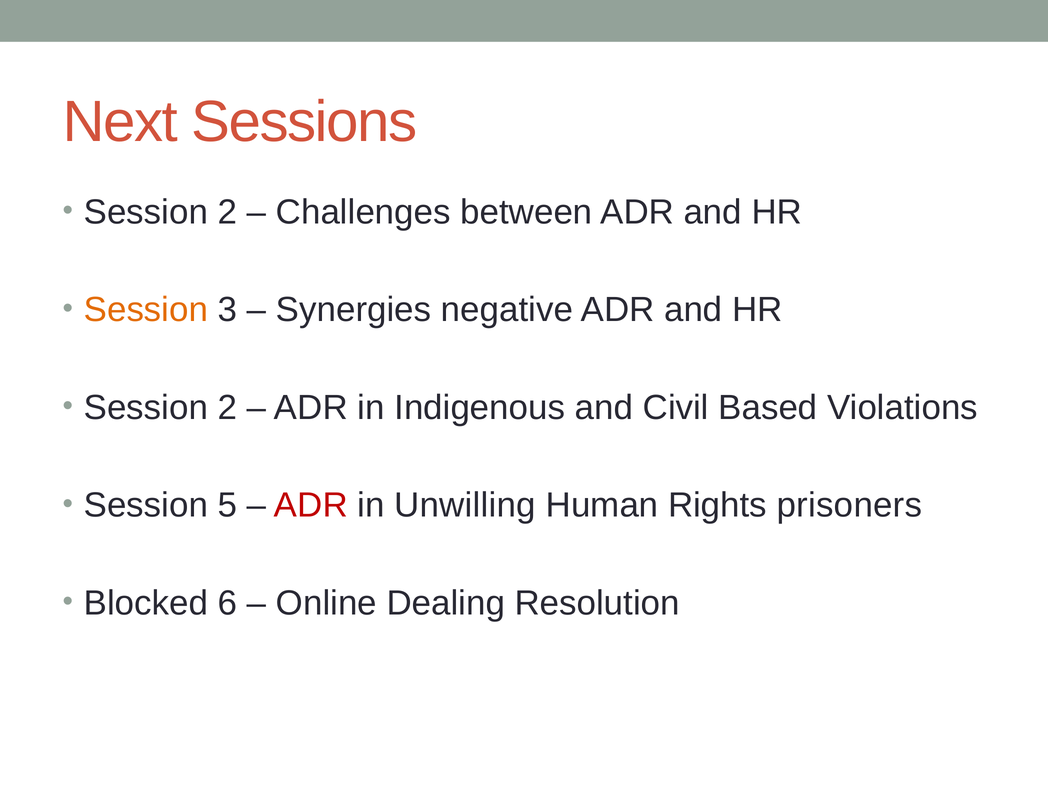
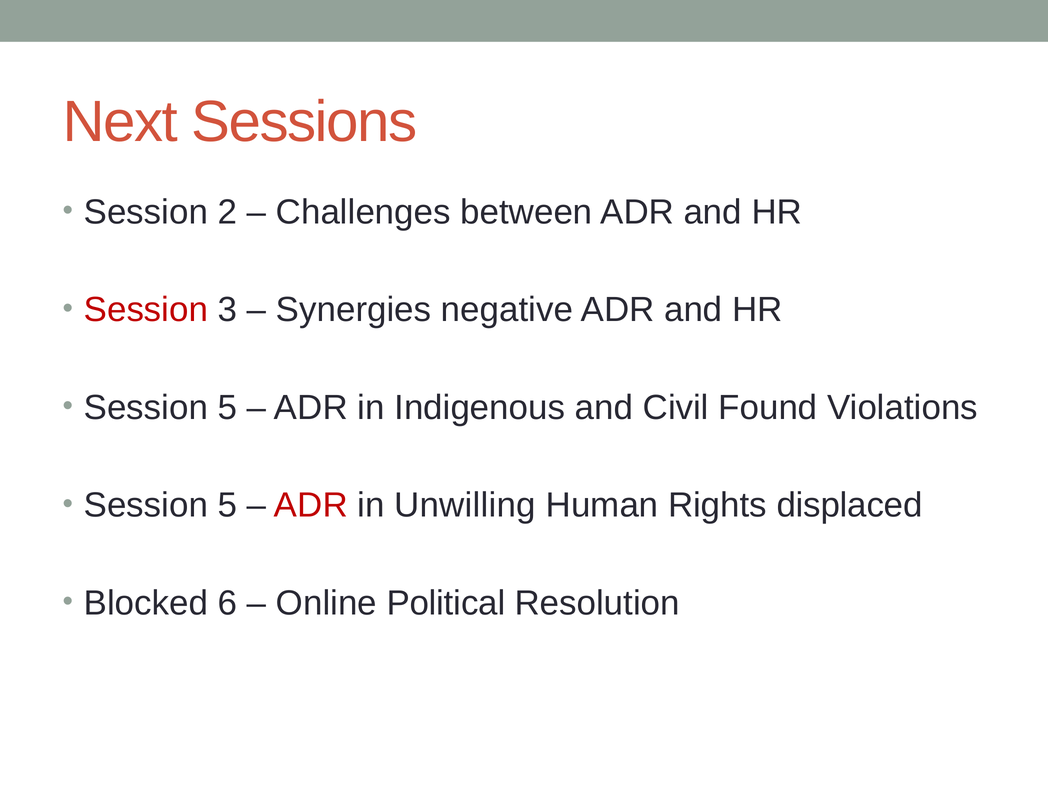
Session at (146, 310) colour: orange -> red
2 at (227, 408): 2 -> 5
Based: Based -> Found
prisoners: prisoners -> displaced
Dealing: Dealing -> Political
